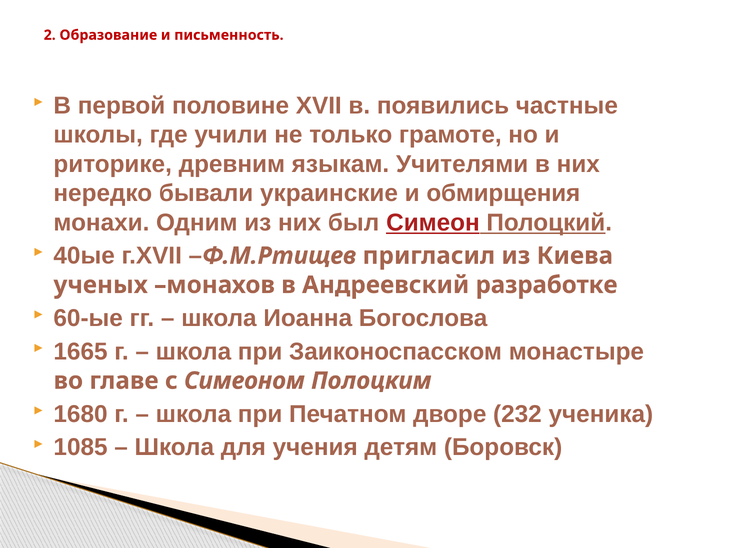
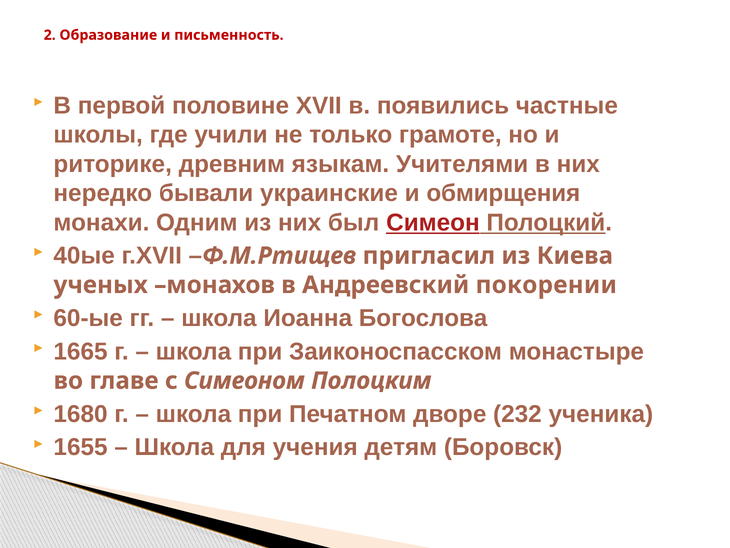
разработке: разработке -> покорении
1085: 1085 -> 1655
